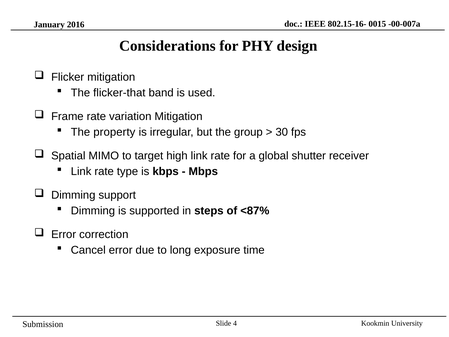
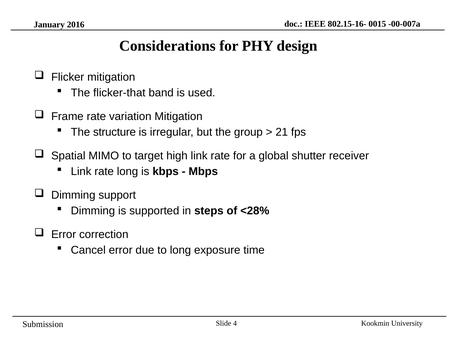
property: property -> structure
30: 30 -> 21
rate type: type -> long
<87%: <87% -> <28%
